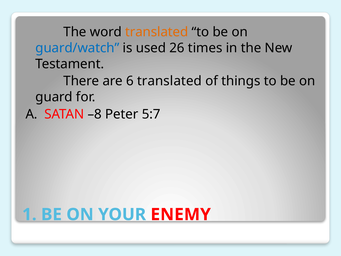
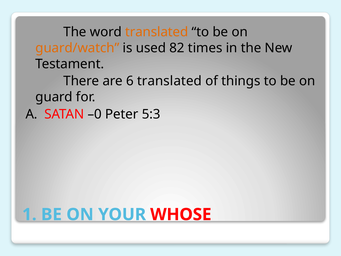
guard/watch colour: blue -> orange
26: 26 -> 82
–8: –8 -> –0
5:7: 5:7 -> 5:3
ENEMY: ENEMY -> WHOSE
